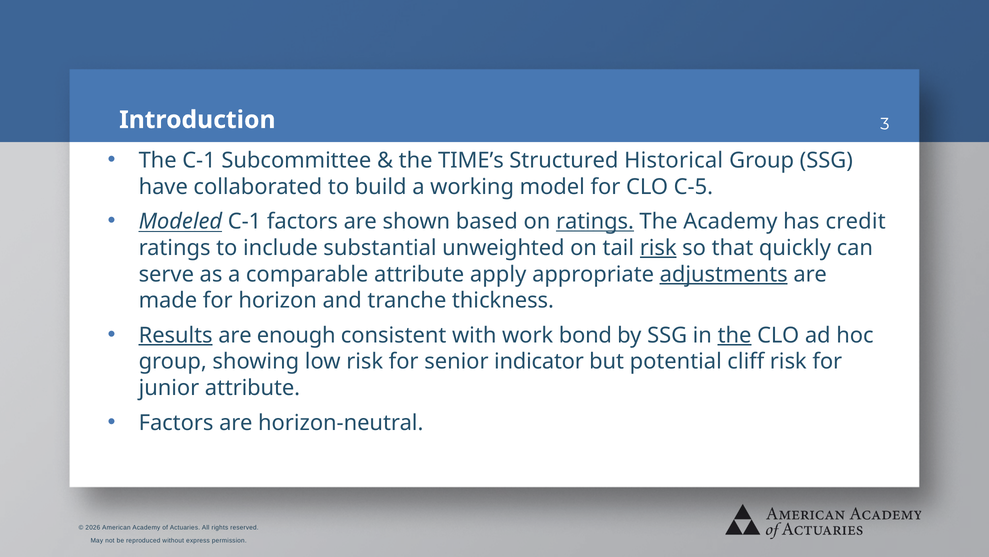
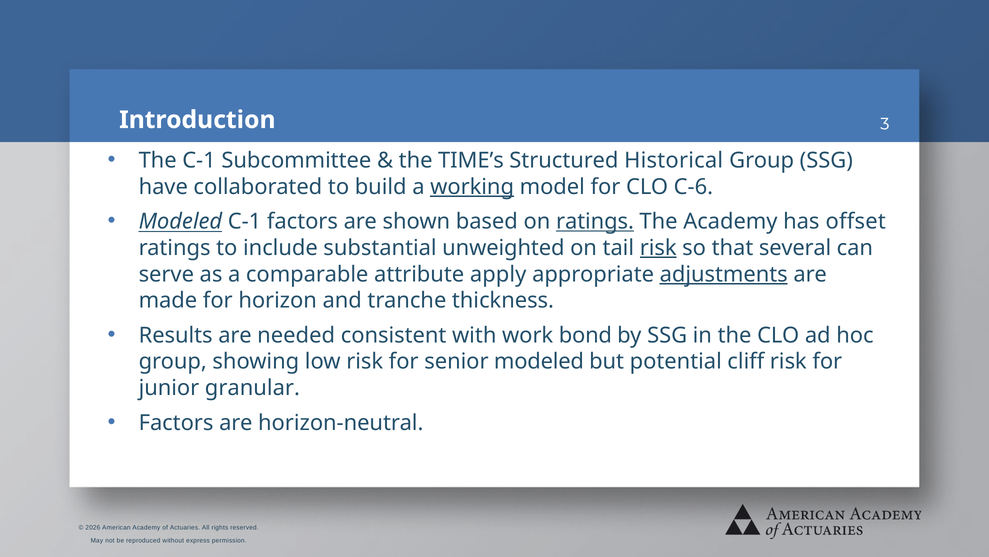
working underline: none -> present
C-5: C-5 -> C-6
credit: credit -> offset
quickly: quickly -> several
Results underline: present -> none
enough: enough -> needed
the at (735, 335) underline: present -> none
senior indicator: indicator -> modeled
junior attribute: attribute -> granular
